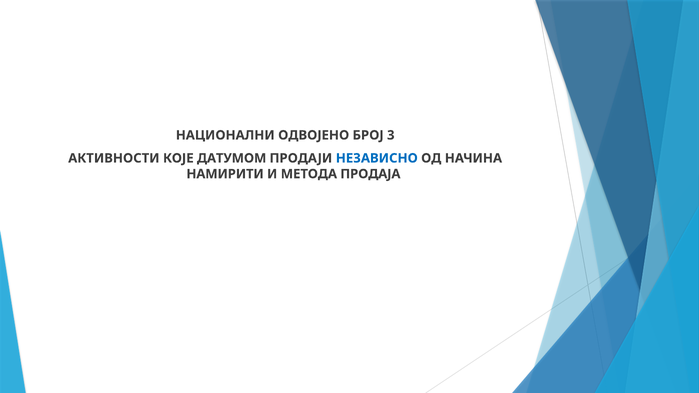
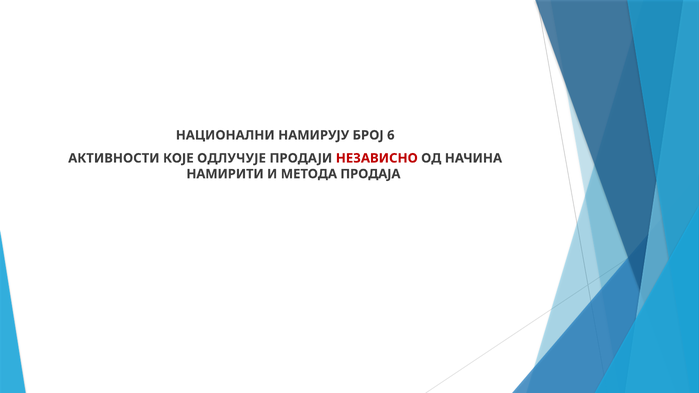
ОДВОЈЕНО: ОДВОЈЕНО -> НАМИРУЈУ
3: 3 -> 6
ДАТУМОМ: ДАТУМОМ -> ОДЛУЧУЈЕ
НЕЗАВИСНО colour: blue -> red
